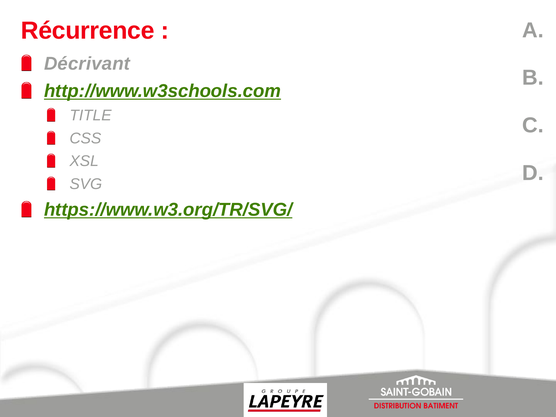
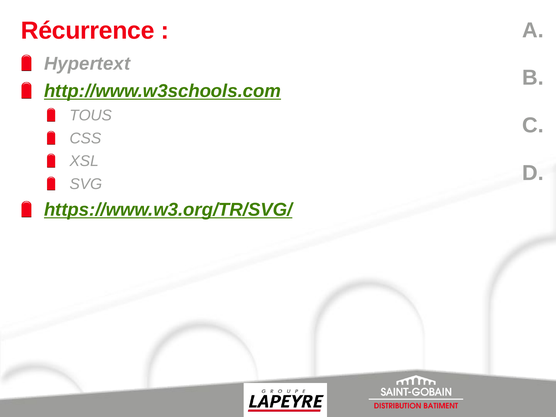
Décrivant: Décrivant -> Hypertext
TITLE: TITLE -> TOUS
